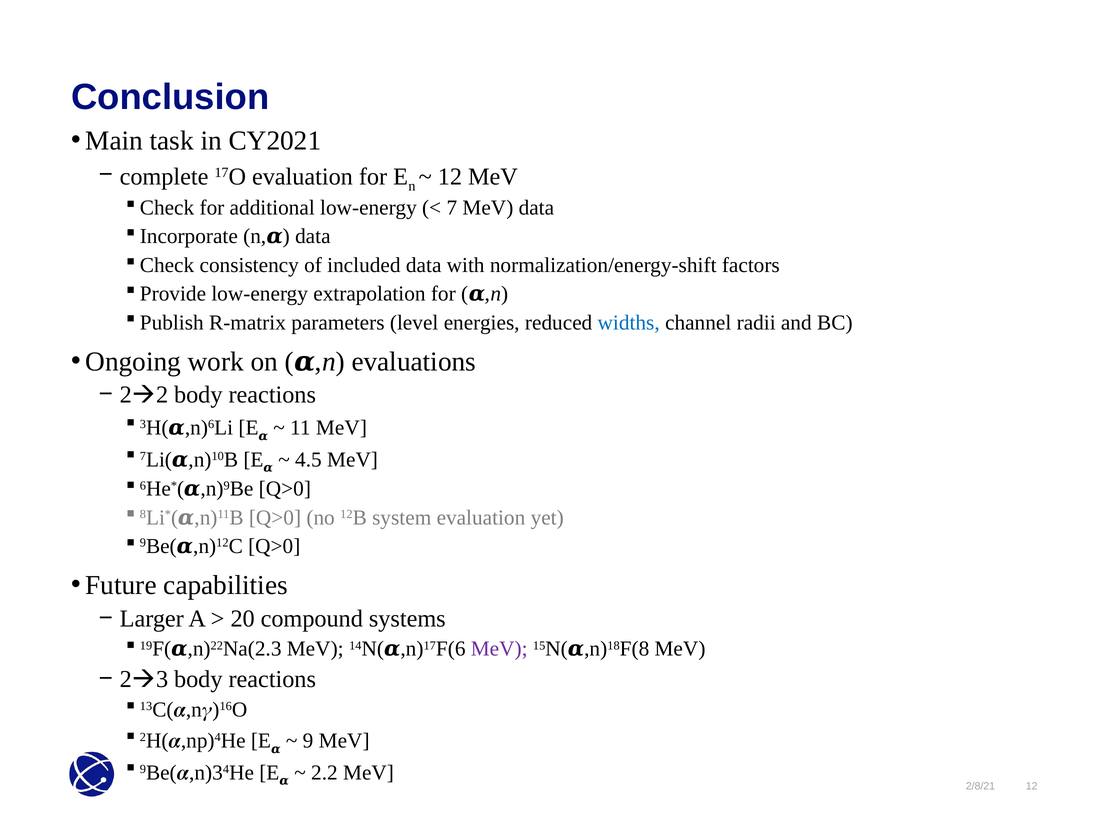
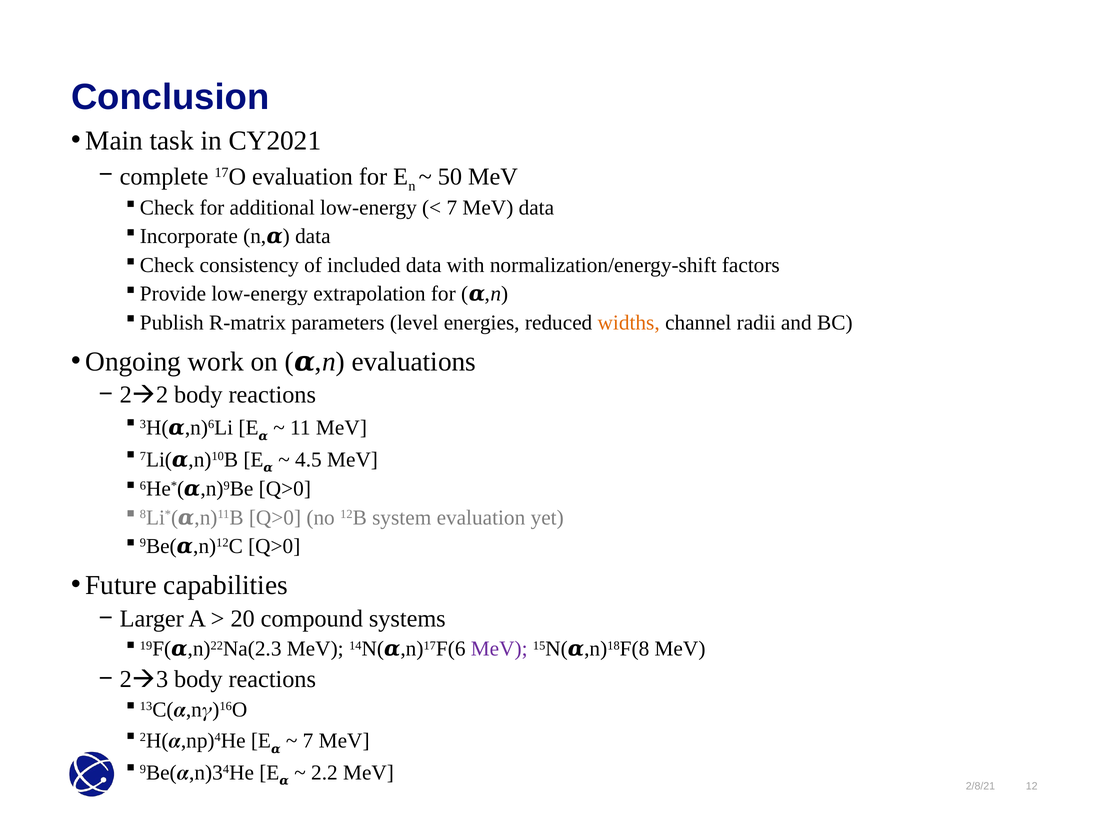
12 at (450, 177): 12 -> 50
widths colour: blue -> orange
9 at (308, 740): 9 -> 7
